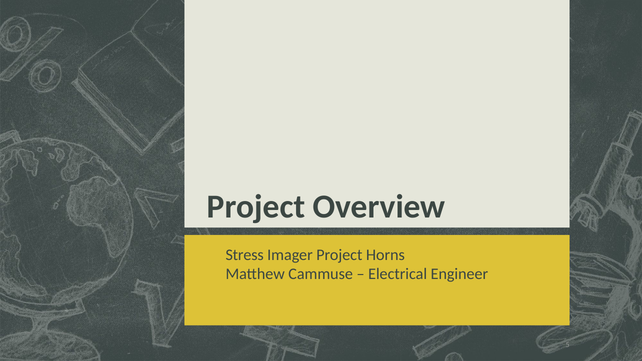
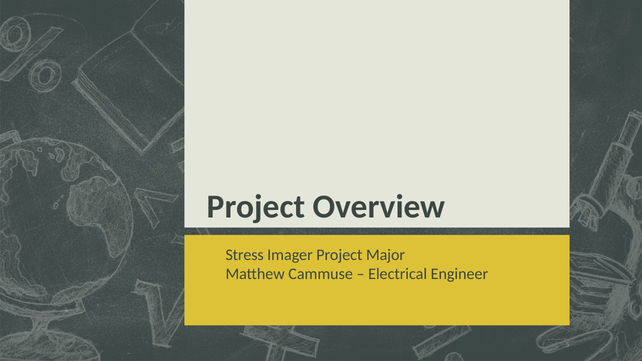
Horns: Horns -> Major
